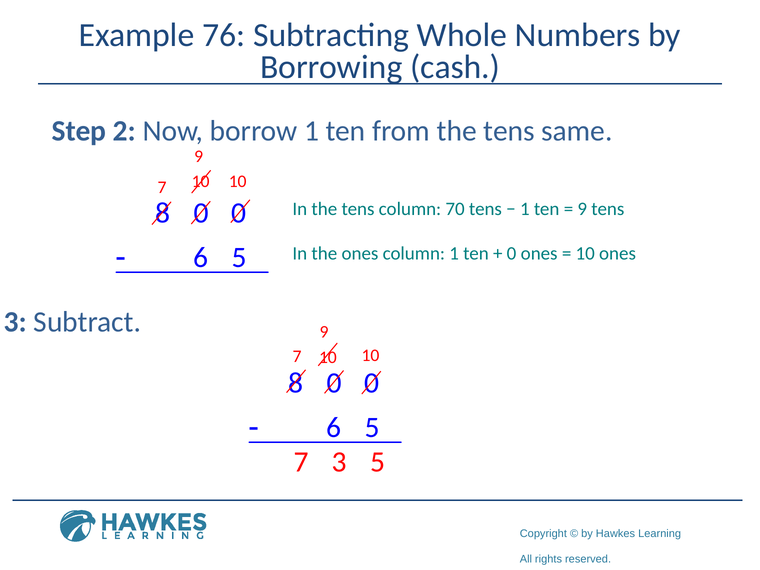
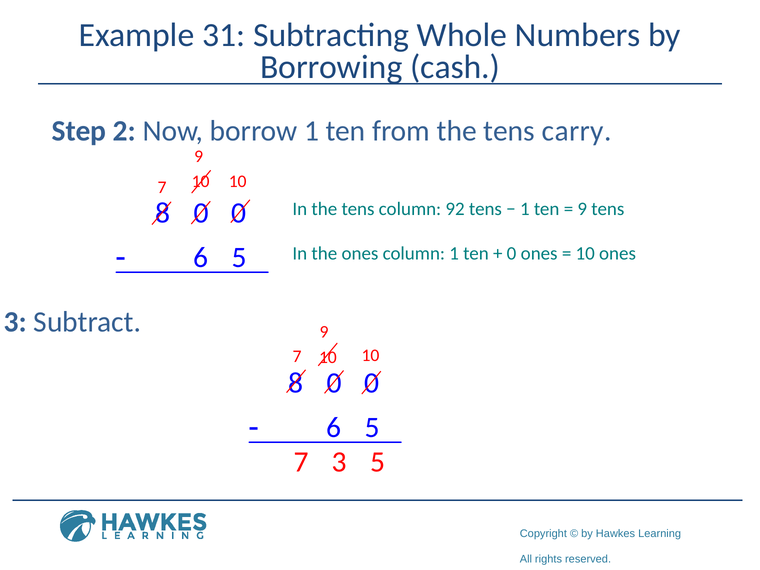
76: 76 -> 31
same: same -> carry
70: 70 -> 92
